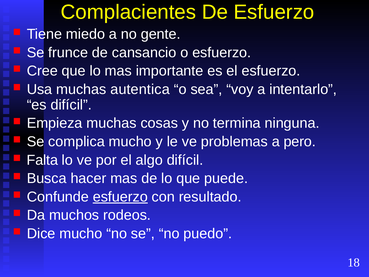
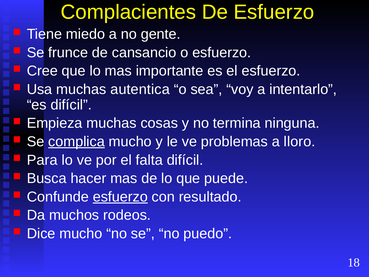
complica underline: none -> present
pero: pero -> lloro
Falta: Falta -> Para
algo: algo -> falta
